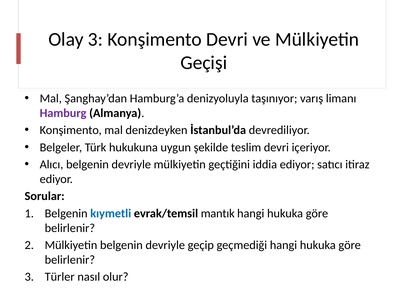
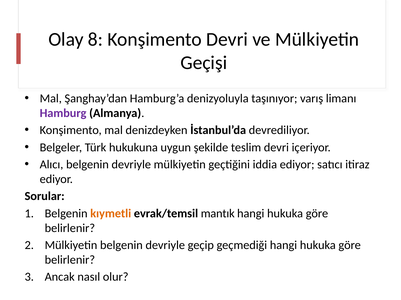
Olay 3: 3 -> 8
kıymetli colour: blue -> orange
Türler: Türler -> Ancak
